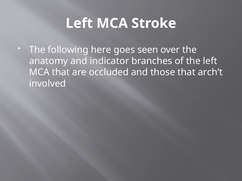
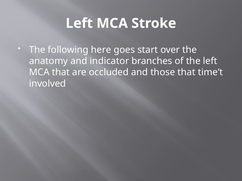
seen: seen -> start
arch’t: arch’t -> time’t
